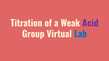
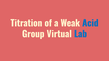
Acid colour: purple -> blue
